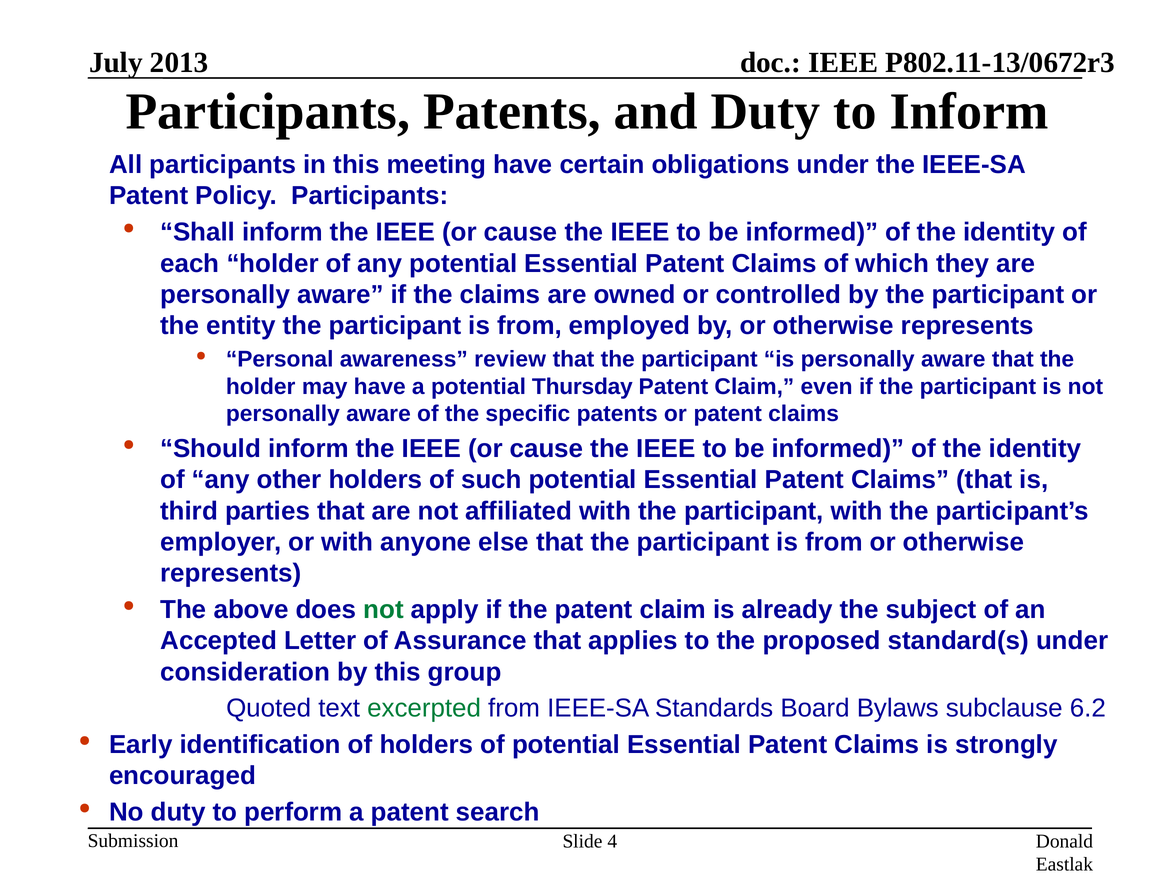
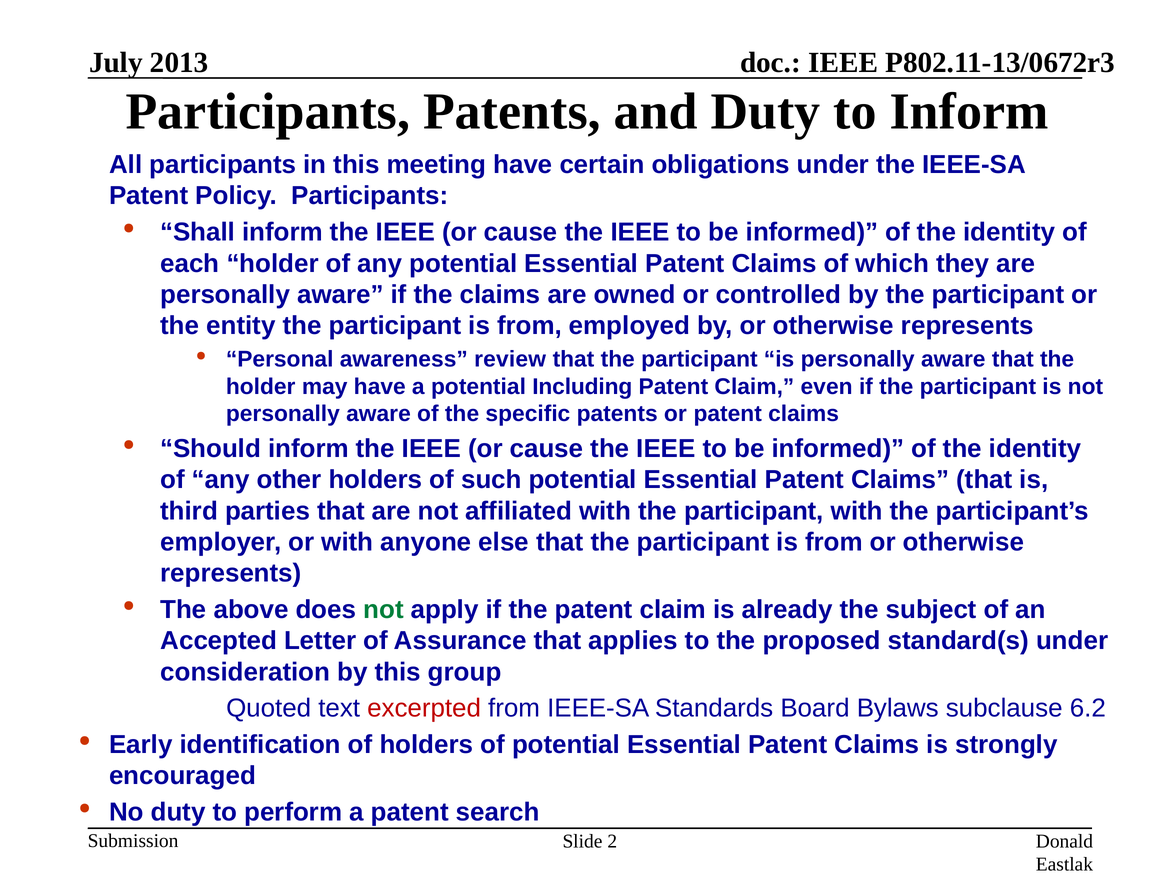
Thursday: Thursday -> Including
excerpted colour: green -> red
4: 4 -> 2
